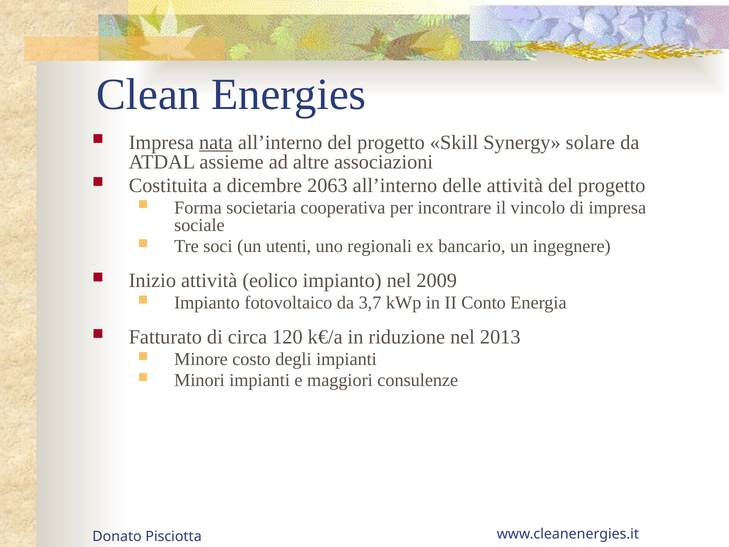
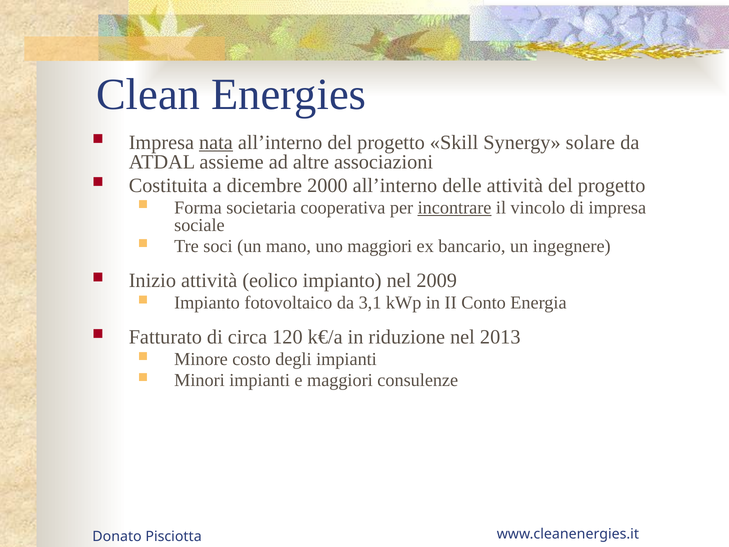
2063: 2063 -> 2000
incontrare underline: none -> present
utenti: utenti -> mano
uno regionali: regionali -> maggiori
3,7: 3,7 -> 3,1
